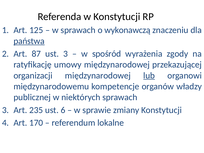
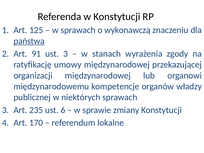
87: 87 -> 91
spośród: spośród -> stanach
lub underline: present -> none
